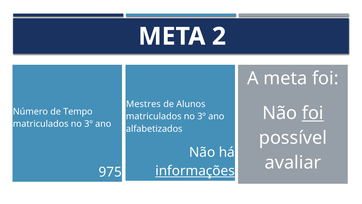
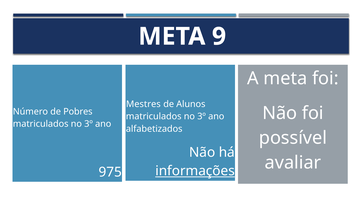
2: 2 -> 9
foi at (313, 113) underline: present -> none
Tempo: Tempo -> Pobres
